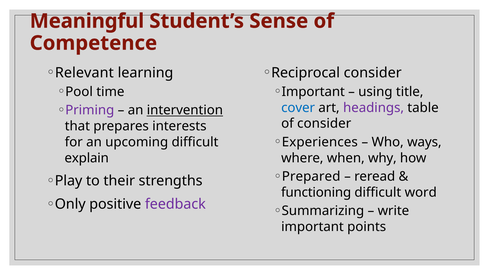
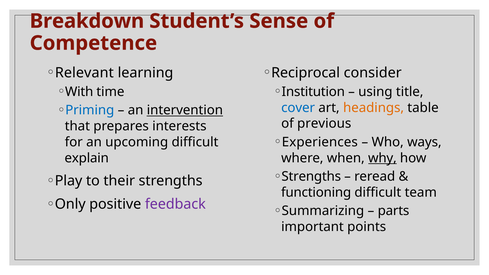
Meaningful: Meaningful -> Breakdown
Pool: Pool -> With
Important at (313, 92): Important -> Institution
headings colour: purple -> orange
Priming colour: purple -> blue
of consider: consider -> previous
why underline: none -> present
Prepared at (311, 177): Prepared -> Strengths
word: word -> team
write: write -> parts
